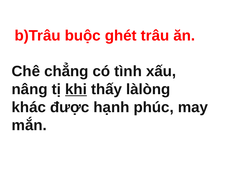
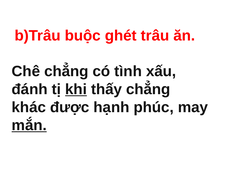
nâng: nâng -> đánh
thấy làlòng: làlòng -> chẳng
mắn underline: none -> present
